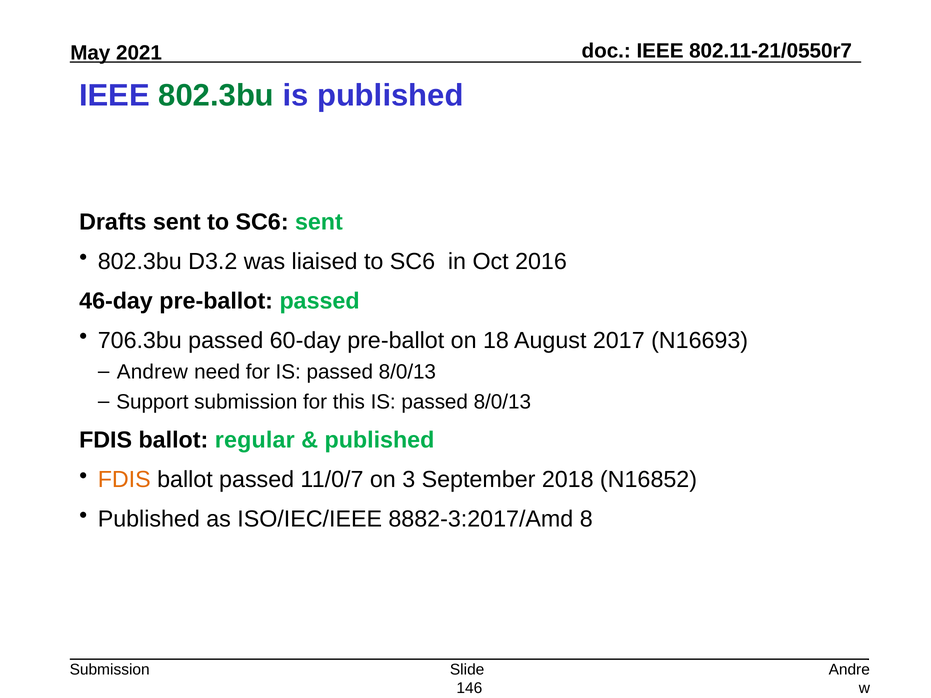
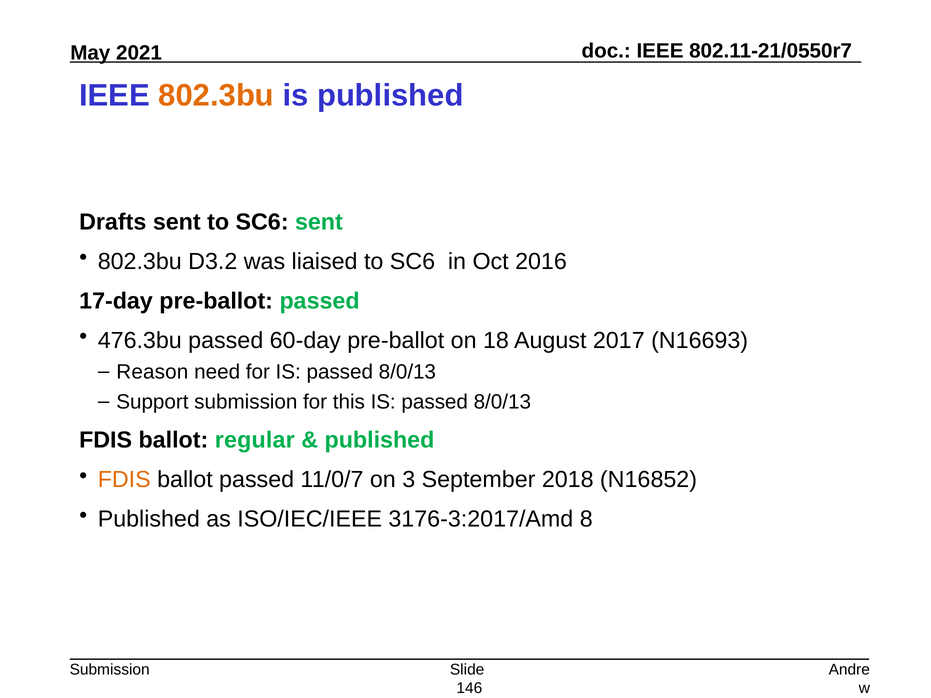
802.3bu at (216, 95) colour: green -> orange
46-day: 46-day -> 17-day
706.3bu: 706.3bu -> 476.3bu
Andrew: Andrew -> Reason
8882-3:2017/Amd: 8882-3:2017/Amd -> 3176-3:2017/Amd
